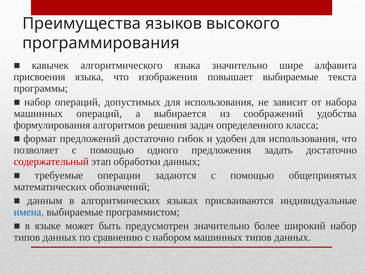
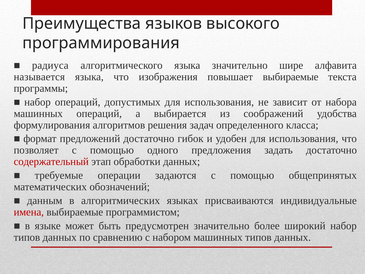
кавычек: кавычек -> радиуса
присвоения: присвоения -> называется
имена colour: blue -> red
